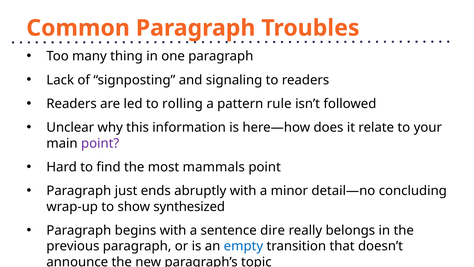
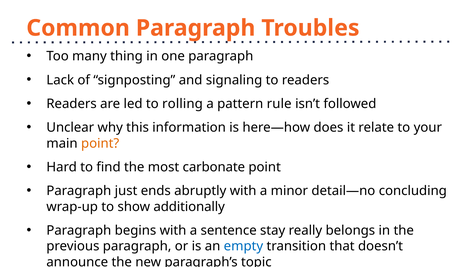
point at (100, 143) colour: purple -> orange
mammals: mammals -> carbonate
synthesized: synthesized -> additionally
dire: dire -> stay
